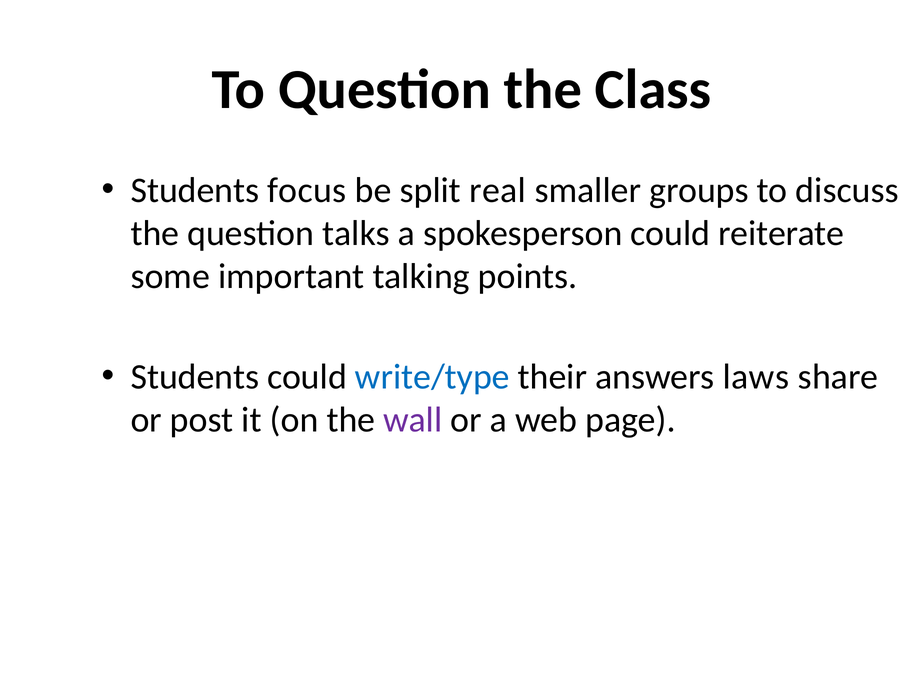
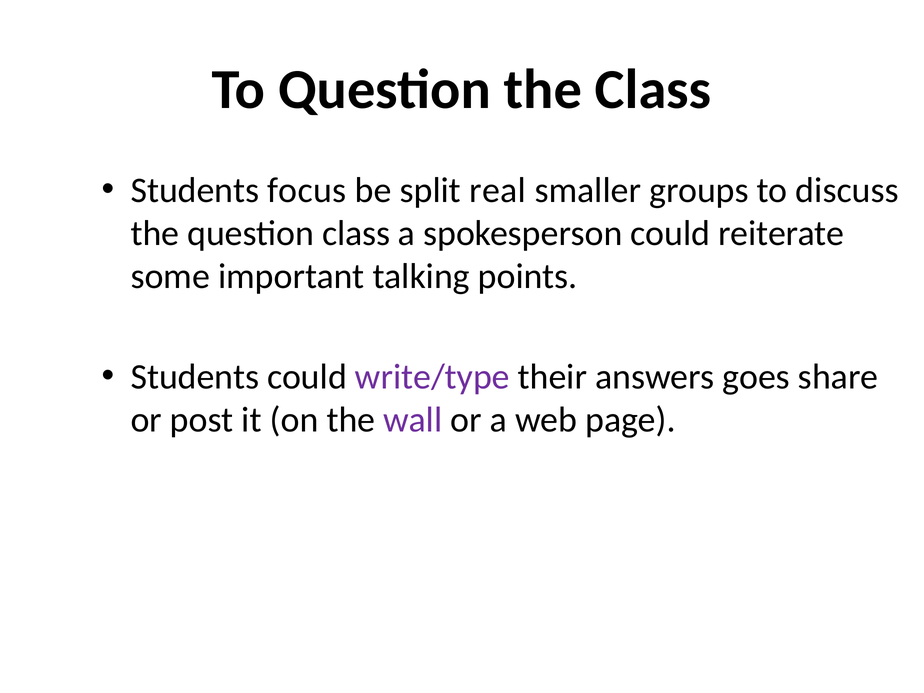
question talks: talks -> class
write/type colour: blue -> purple
laws: laws -> goes
